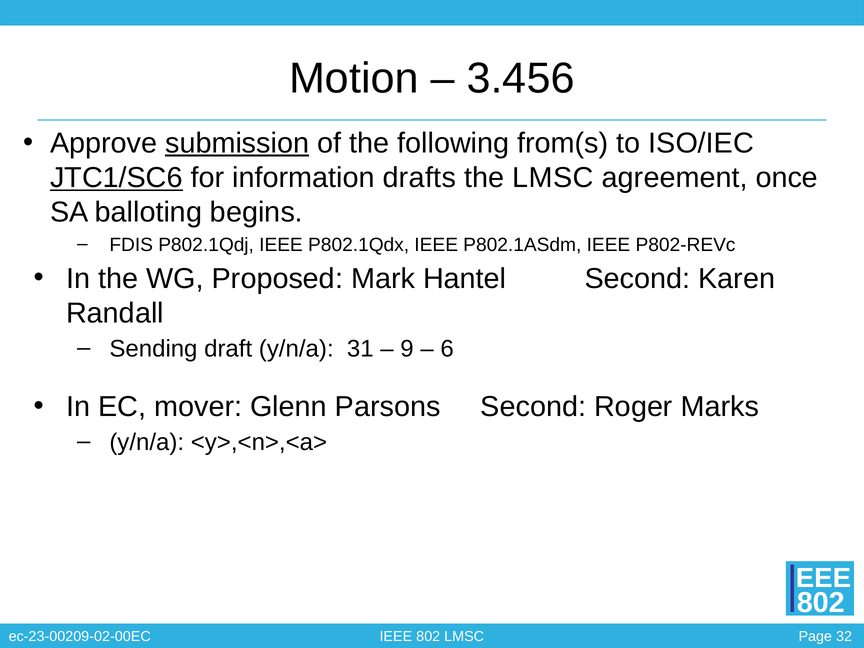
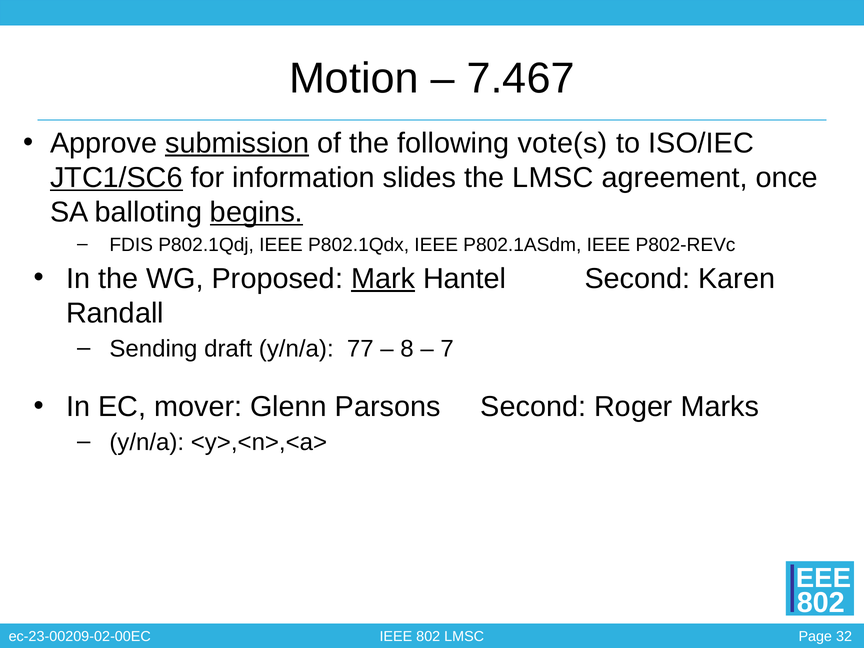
3.456: 3.456 -> 7.467
from(s: from(s -> vote(s
drafts: drafts -> slides
begins underline: none -> present
Mark underline: none -> present
31: 31 -> 77
9: 9 -> 8
6: 6 -> 7
